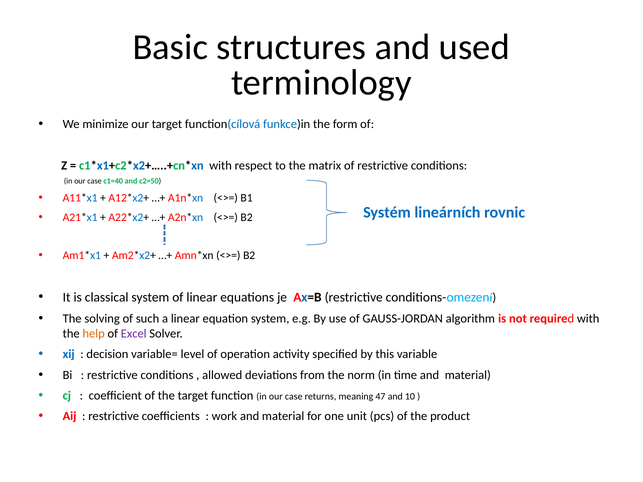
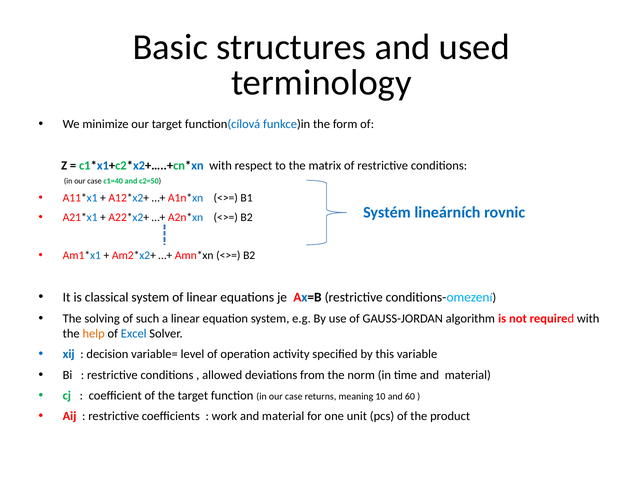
Excel colour: purple -> blue
47: 47 -> 10
10: 10 -> 60
